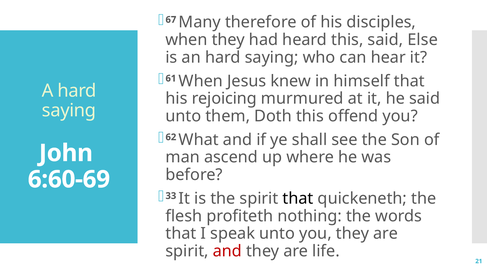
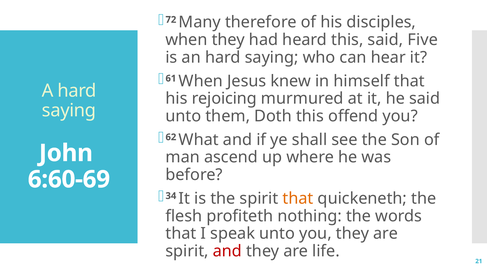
67: 67 -> 72
Else: Else -> Five
33: 33 -> 34
that at (298, 198) colour: black -> orange
